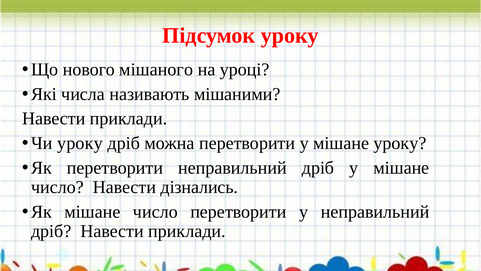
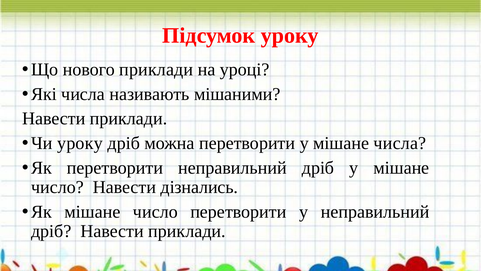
нового мішаного: мішаного -> приклади
мішане уроку: уроку -> числа
